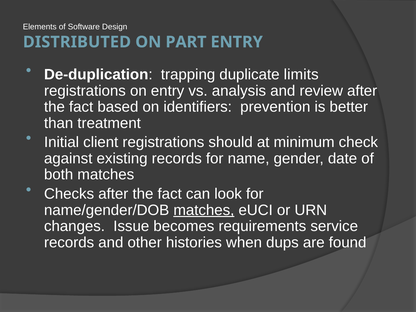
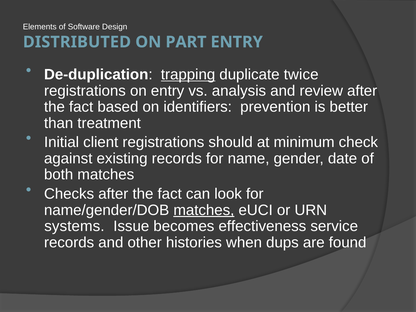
trapping underline: none -> present
limits: limits -> twice
changes: changes -> systems
requirements: requirements -> effectiveness
